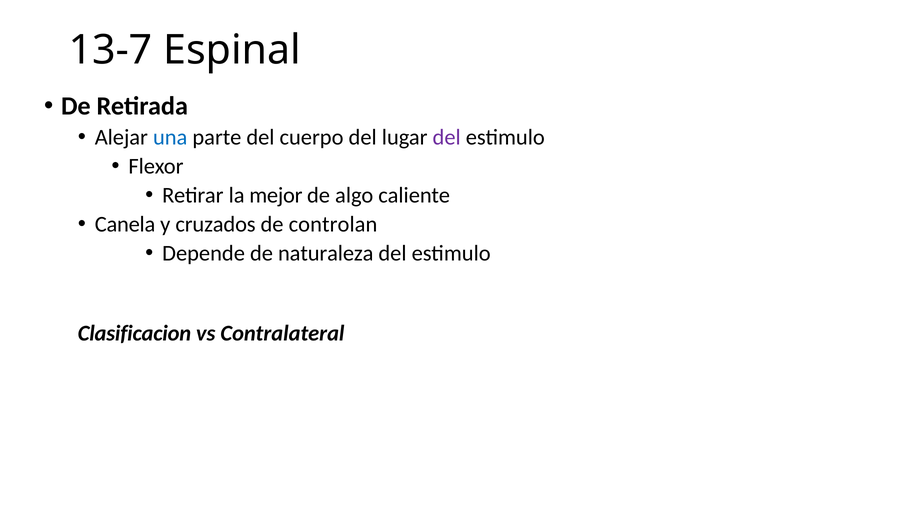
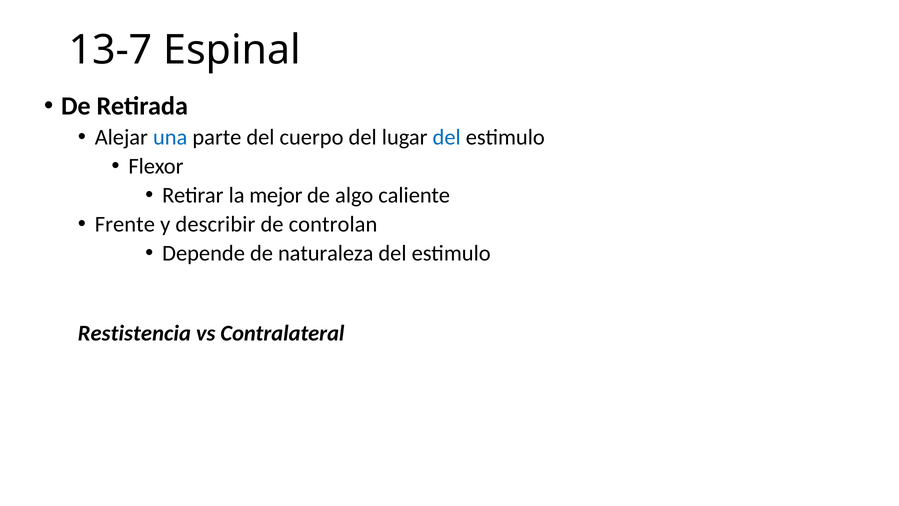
del at (447, 137) colour: purple -> blue
Canela: Canela -> Frente
cruzados: cruzados -> describir
Clasificacion: Clasificacion -> Restistencia
